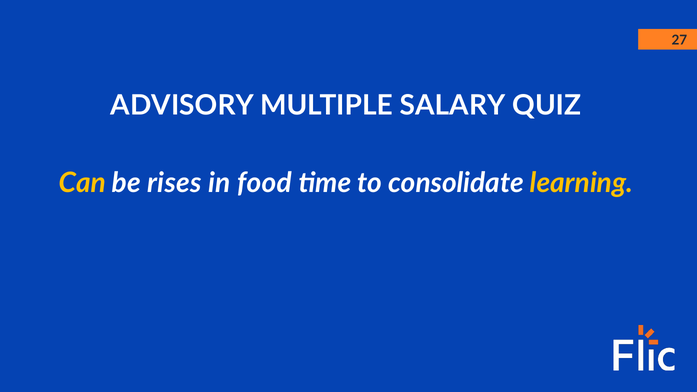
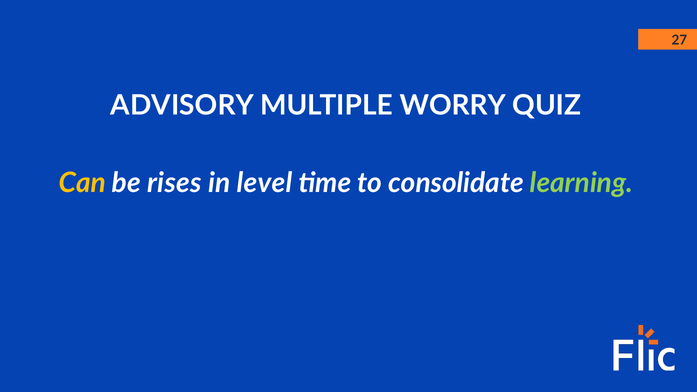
SALARY: SALARY -> WORRY
food: food -> level
learning colour: yellow -> light green
